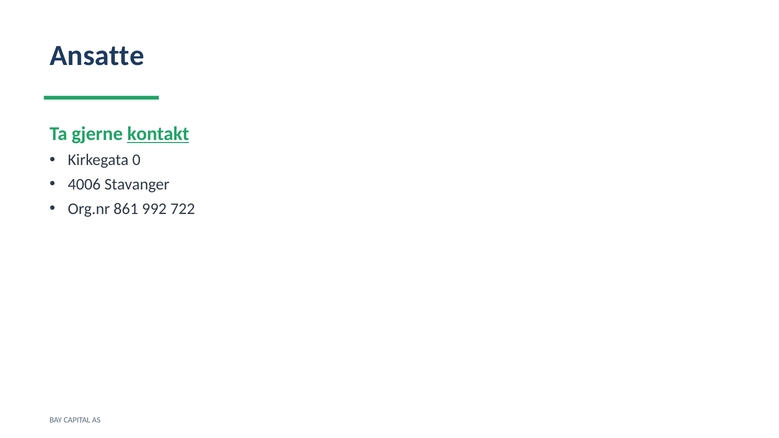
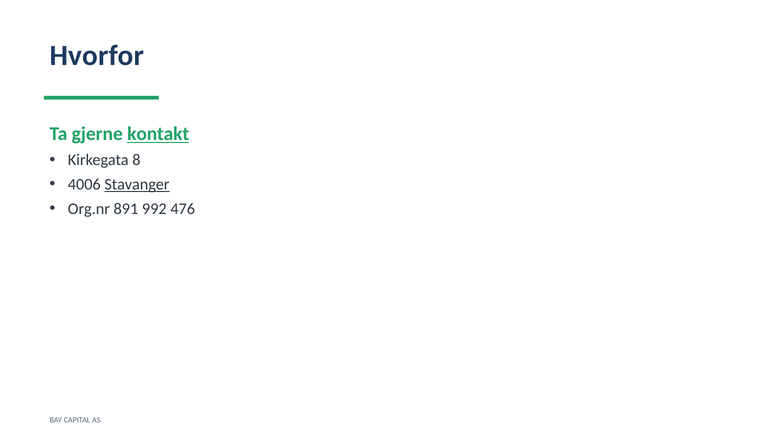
Ansatte: Ansatte -> Hvorfor
0: 0 -> 8
Stavanger underline: none -> present
861: 861 -> 891
722: 722 -> 476
